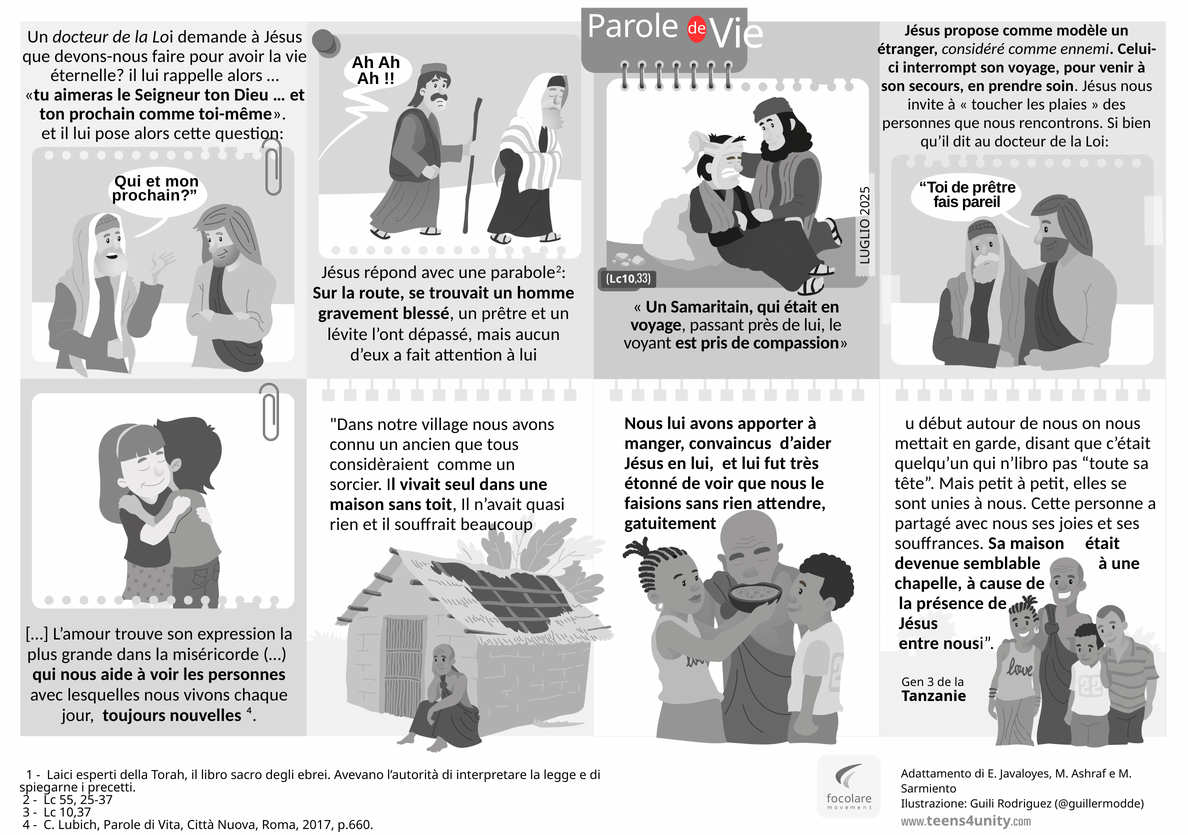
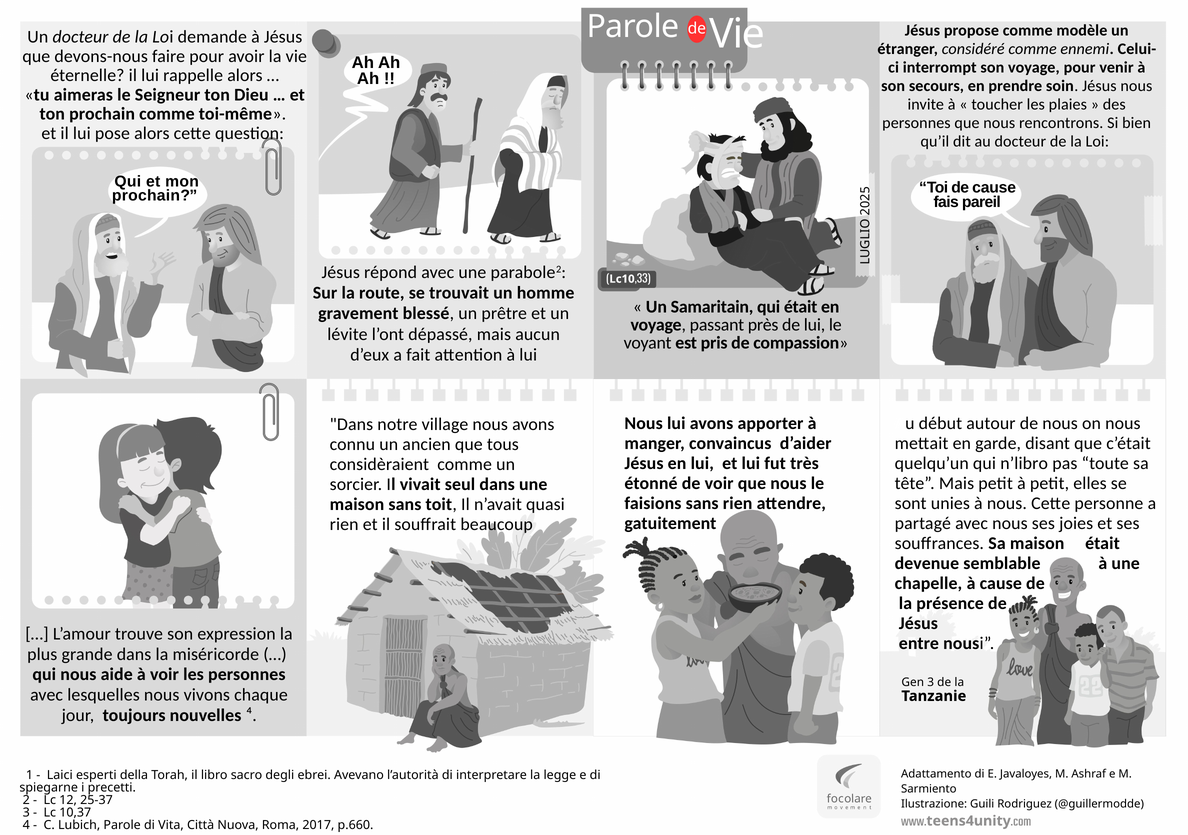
de prêtre: prêtre -> cause
55: 55 -> 12
